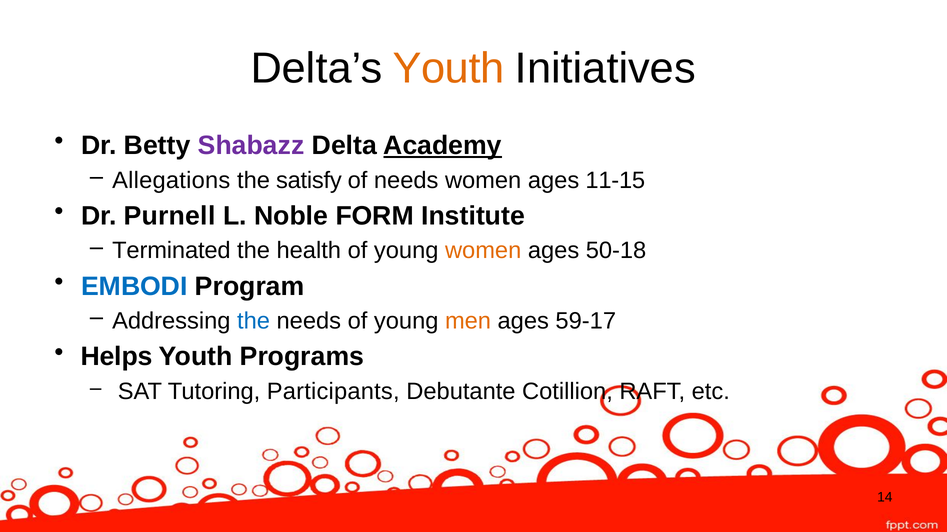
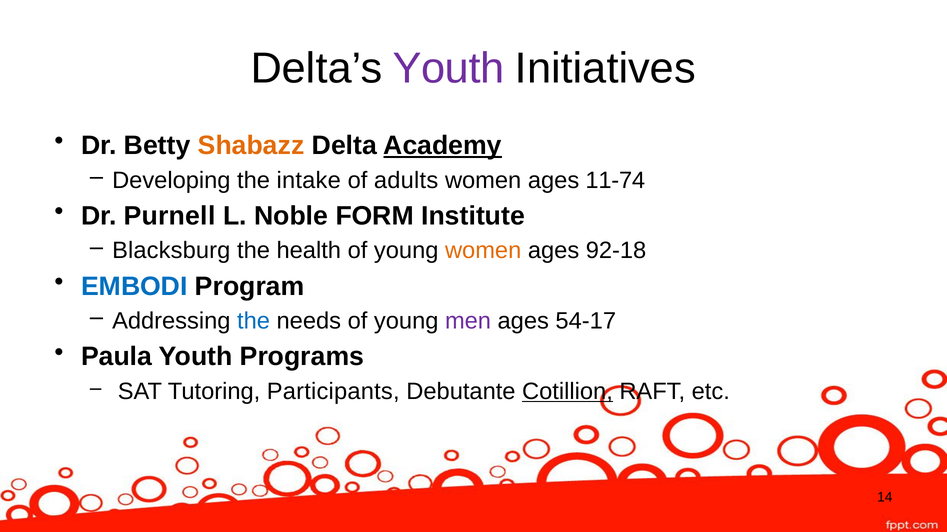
Youth at (448, 69) colour: orange -> purple
Shabazz colour: purple -> orange
Allegations: Allegations -> Developing
satisfy: satisfy -> intake
of needs: needs -> adults
11-15: 11-15 -> 11-74
Terminated: Terminated -> Blacksburg
50-18: 50-18 -> 92-18
men colour: orange -> purple
59-17: 59-17 -> 54-17
Helps: Helps -> Paula
Cotillion underline: none -> present
